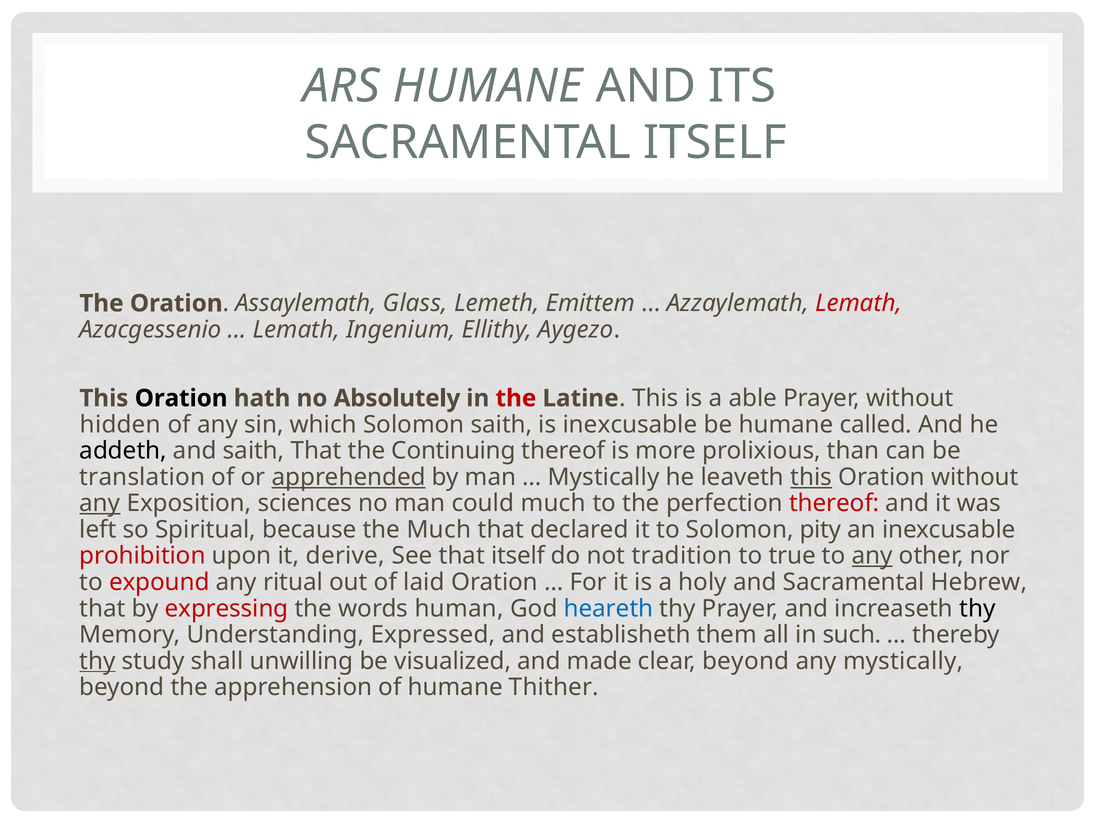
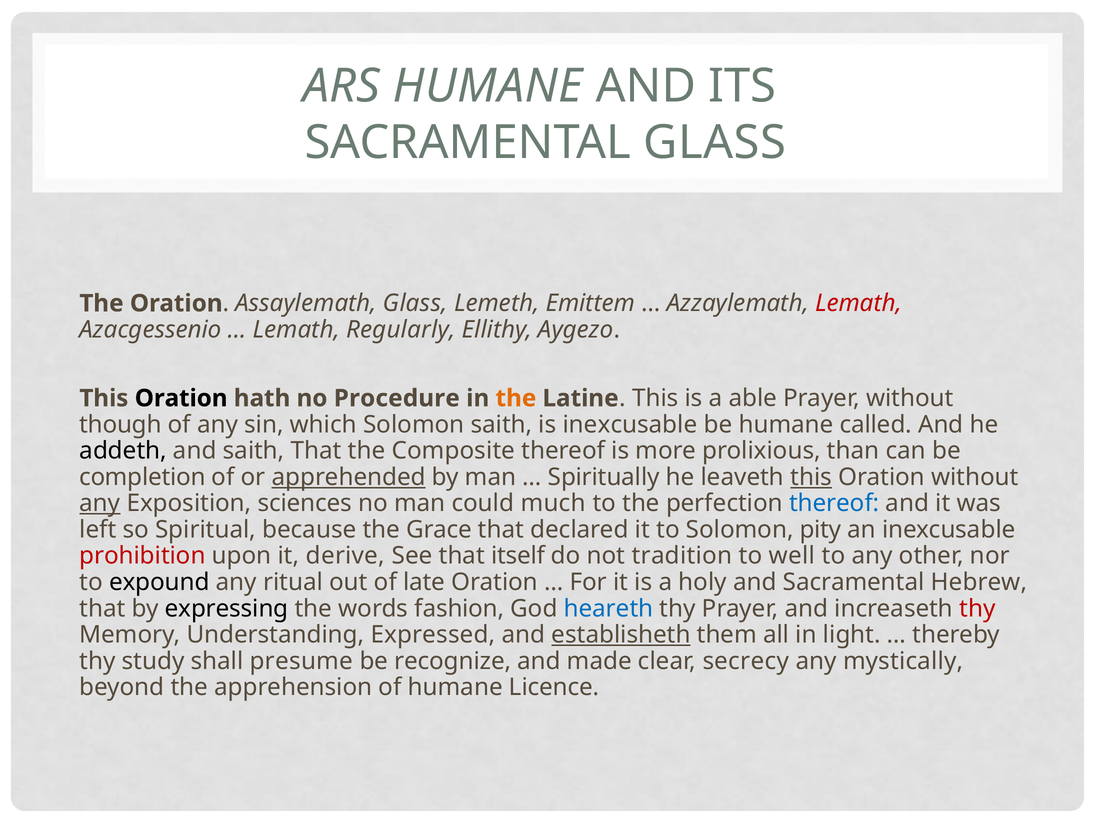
SACRAMENTAL ITSELF: ITSELF -> GLASS
Ingenium: Ingenium -> Regularly
Absolutely: Absolutely -> Procedure
the at (516, 398) colour: red -> orange
hidden: hidden -> though
Continuing: Continuing -> Composite
translation: translation -> completion
Mystically at (604, 477): Mystically -> Spiritually
thereof at (834, 503) colour: red -> blue
the Much: Much -> Grace
true: true -> well
any at (872, 555) underline: present -> none
expound colour: red -> black
laid: laid -> late
expressing colour: red -> black
human: human -> fashion
thy at (977, 608) colour: black -> red
establisheth underline: none -> present
such: such -> light
thy at (97, 660) underline: present -> none
unwilling: unwilling -> presume
visualized: visualized -> recognize
clear beyond: beyond -> secrecy
Thither: Thither -> Licence
